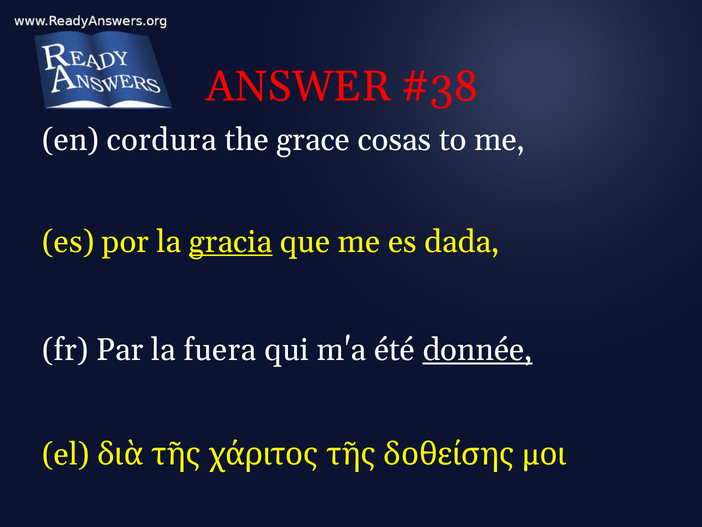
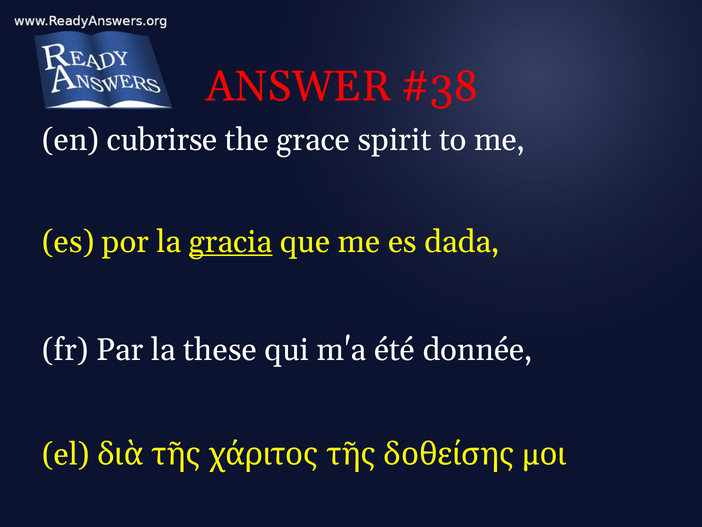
cordura: cordura -> cubrirse
cosas: cosas -> spirit
fuera: fuera -> these
donnée underline: present -> none
